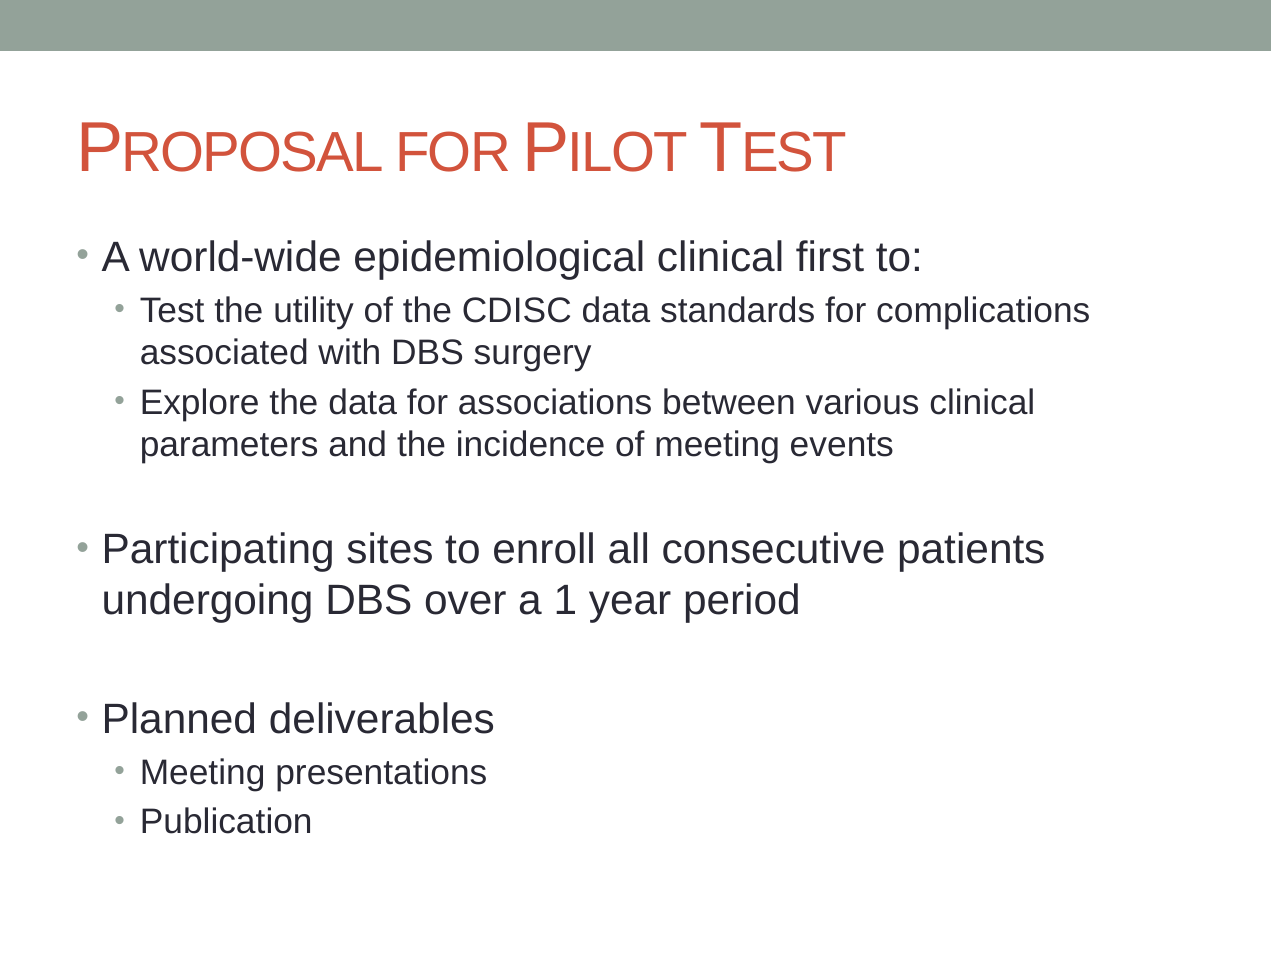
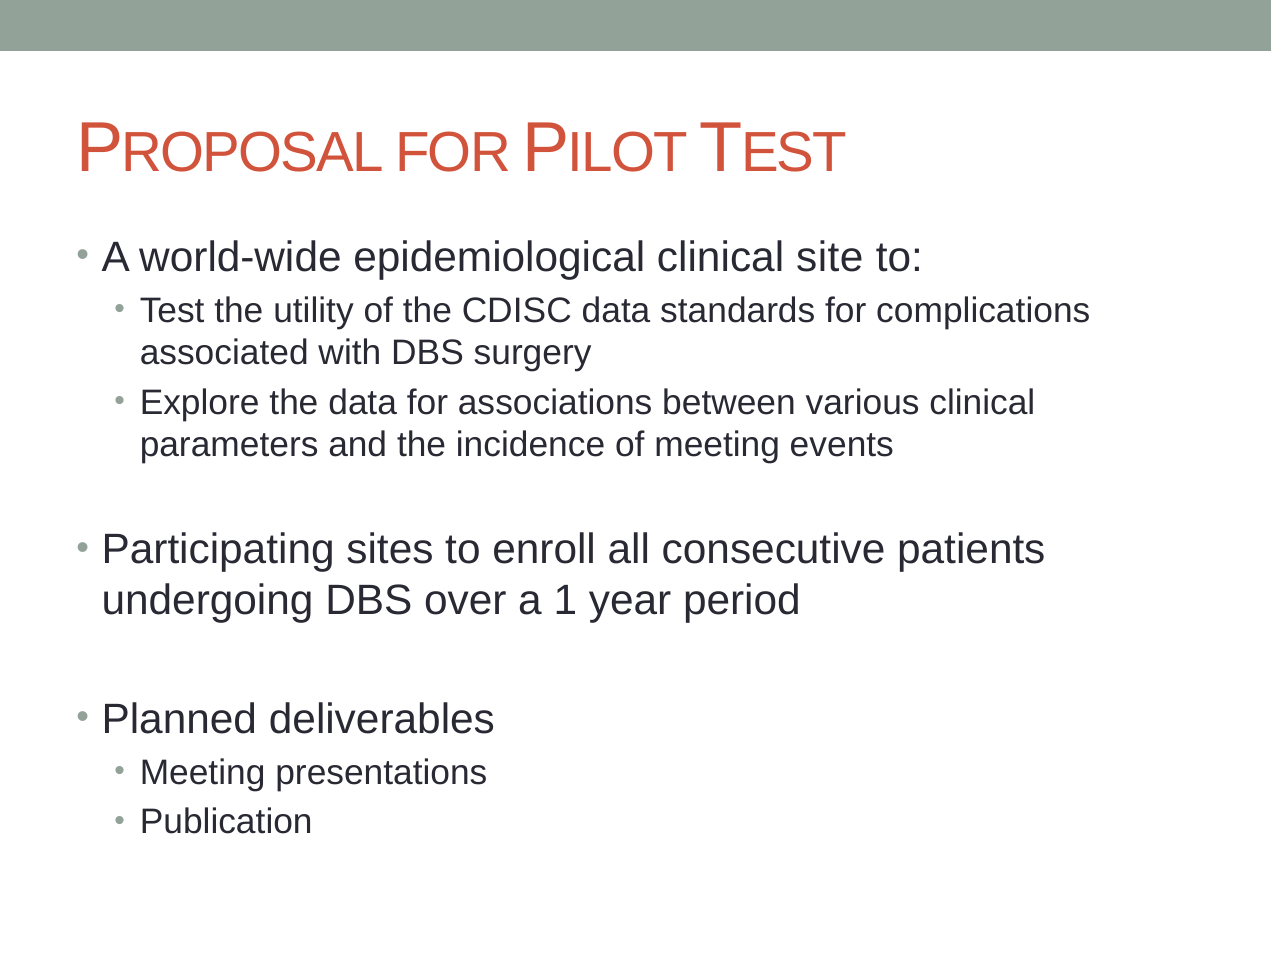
first: first -> site
